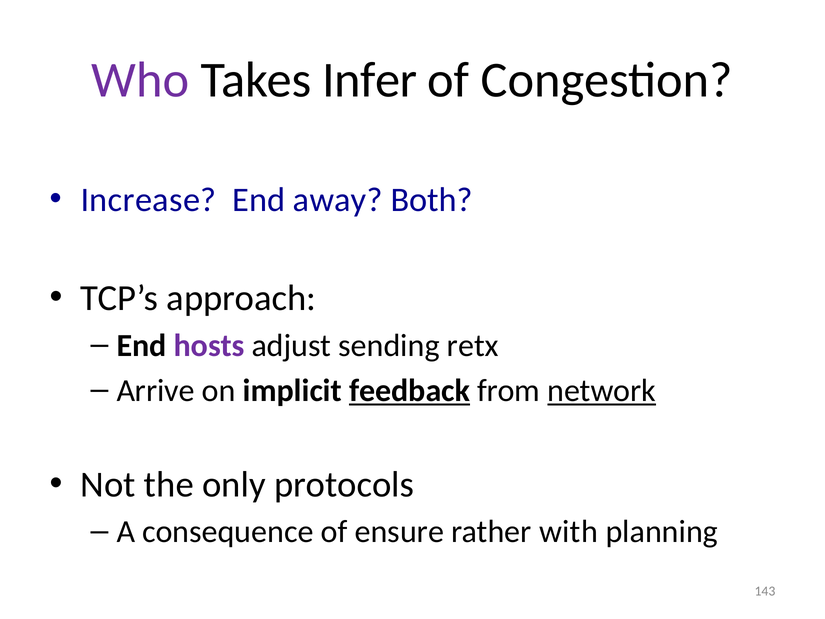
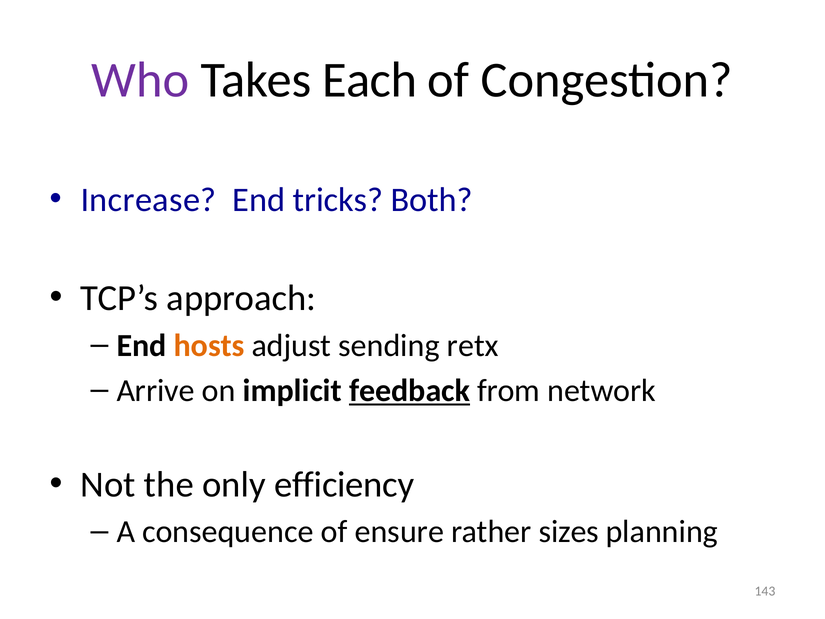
Infer: Infer -> Each
away: away -> tricks
hosts colour: purple -> orange
network underline: present -> none
protocols: protocols -> efficiency
with: with -> sizes
